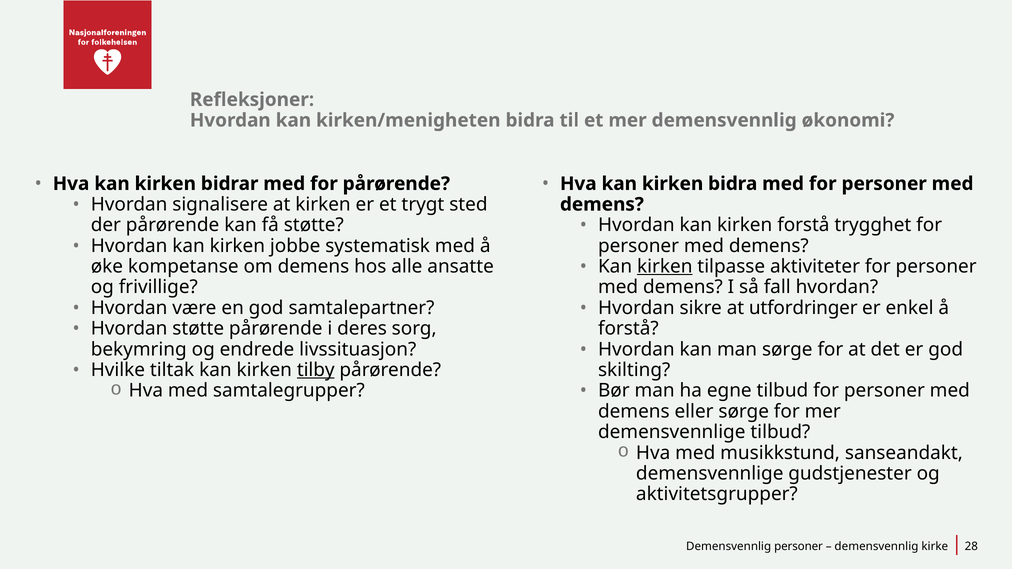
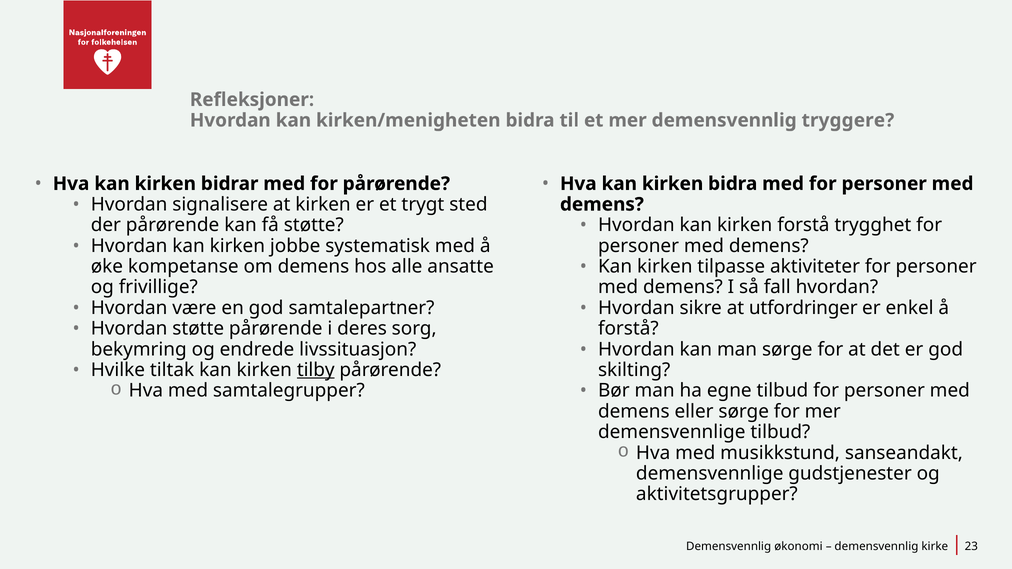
økonomi: økonomi -> tryggere
kirken at (665, 267) underline: present -> none
Demensvennlig personer: personer -> økonomi
28: 28 -> 23
